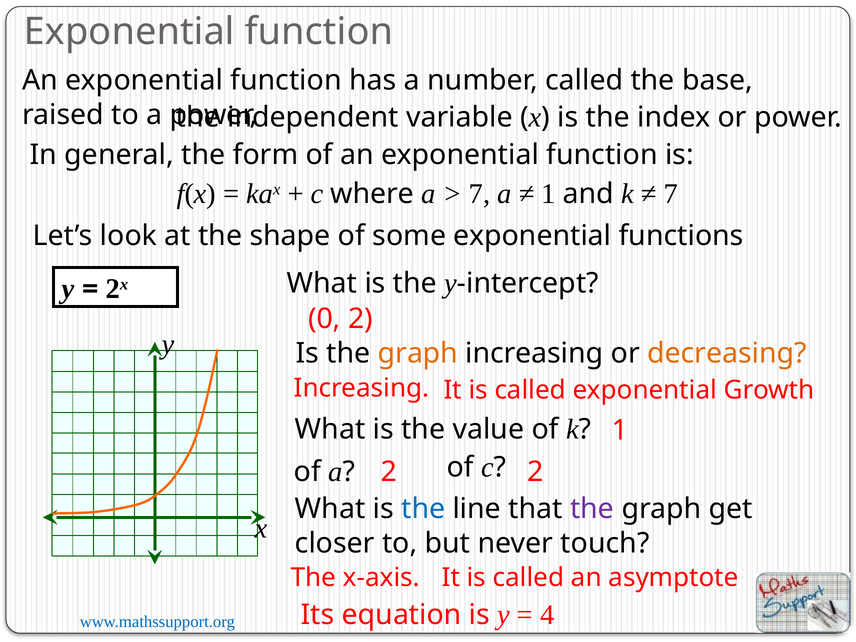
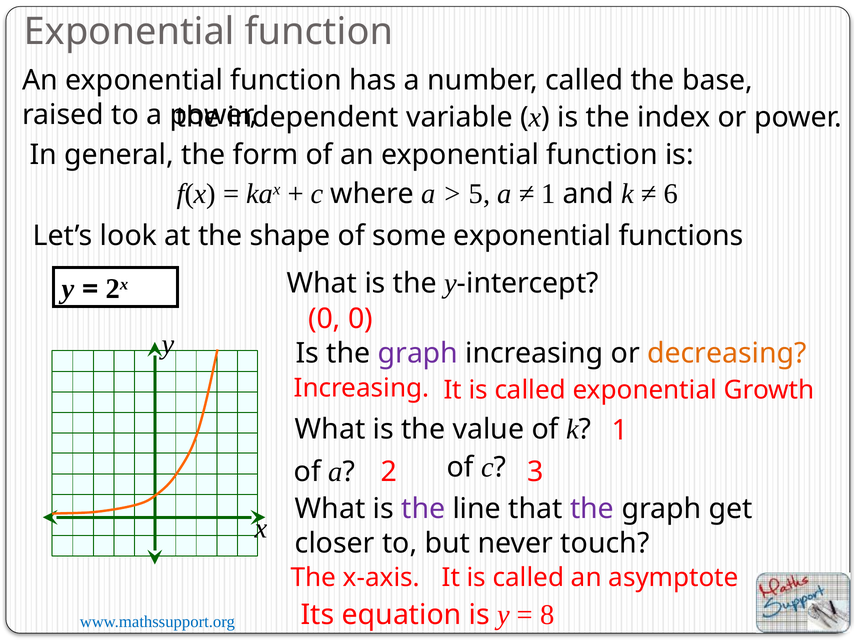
7 at (480, 194): 7 -> 5
7 at (671, 194): 7 -> 6
0 2: 2 -> 0
graph at (418, 353) colour: orange -> purple
2 2: 2 -> 3
the at (423, 509) colour: blue -> purple
4: 4 -> 8
